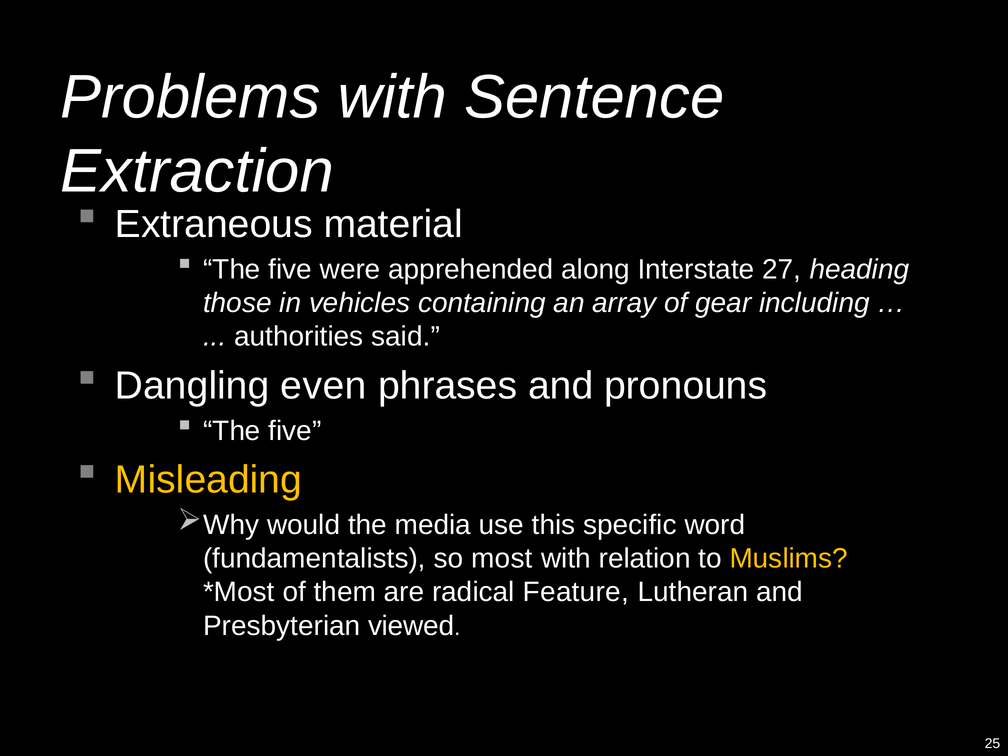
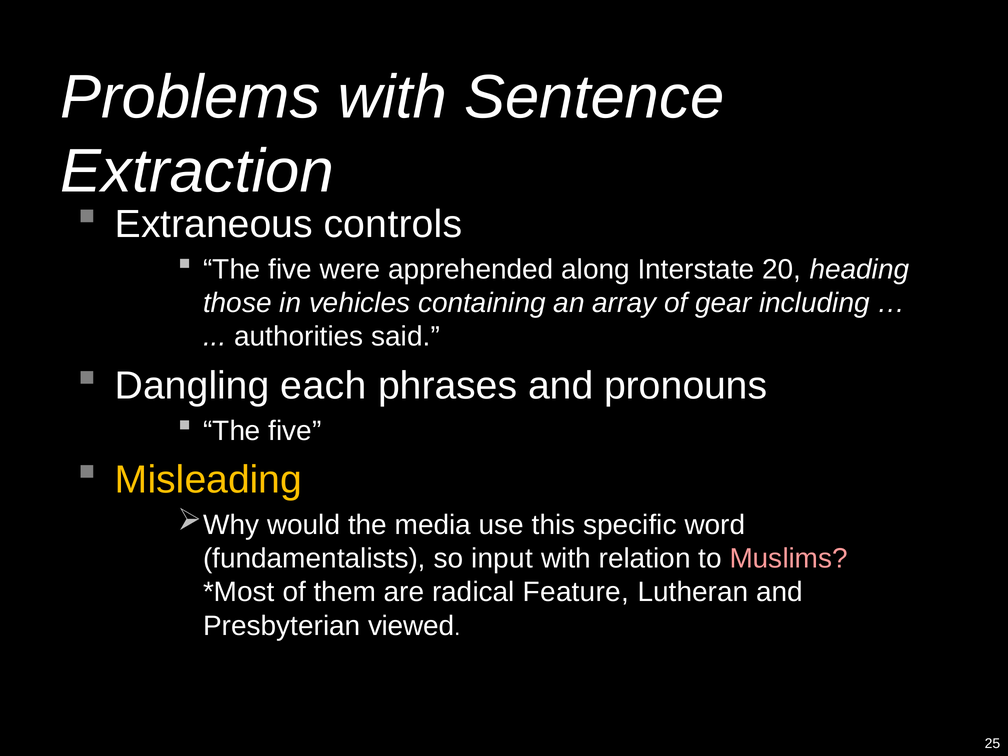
material: material -> controls
27: 27 -> 20
even: even -> each
most: most -> input
Muslims colour: yellow -> pink
